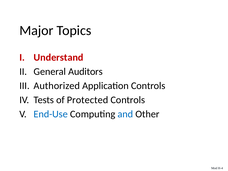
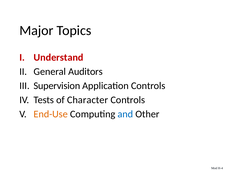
Authorized: Authorized -> Supervision
Protected: Protected -> Character
End-Use colour: blue -> orange
